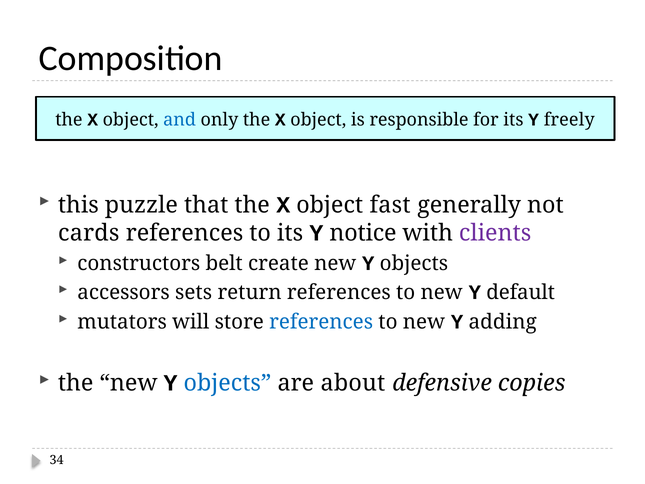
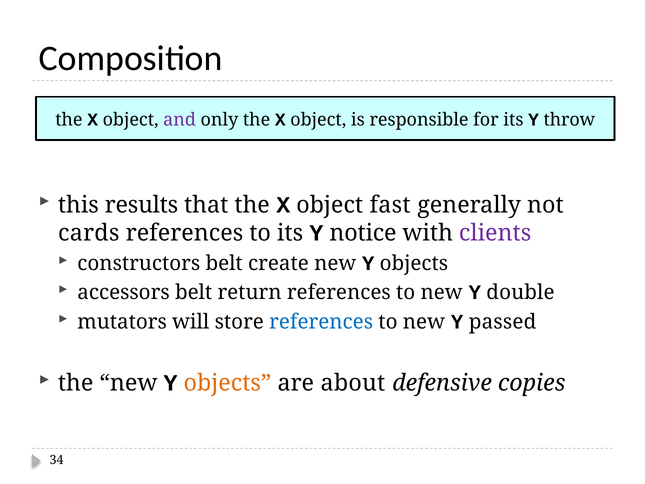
and colour: blue -> purple
freely: freely -> throw
puzzle: puzzle -> results
accessors sets: sets -> belt
default: default -> double
adding: adding -> passed
objects at (228, 383) colour: blue -> orange
